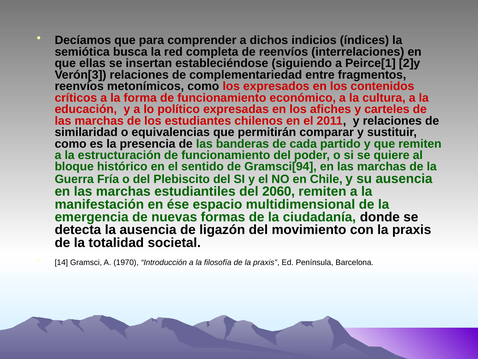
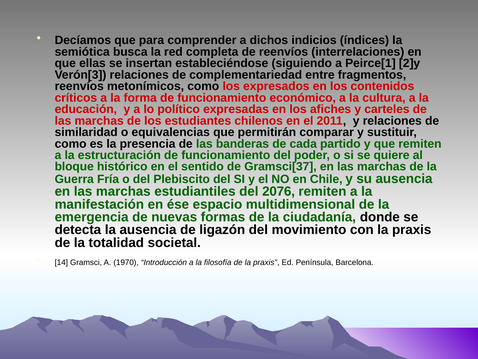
Gramsci[94: Gramsci[94 -> Gramsci[37
2060: 2060 -> 2076
